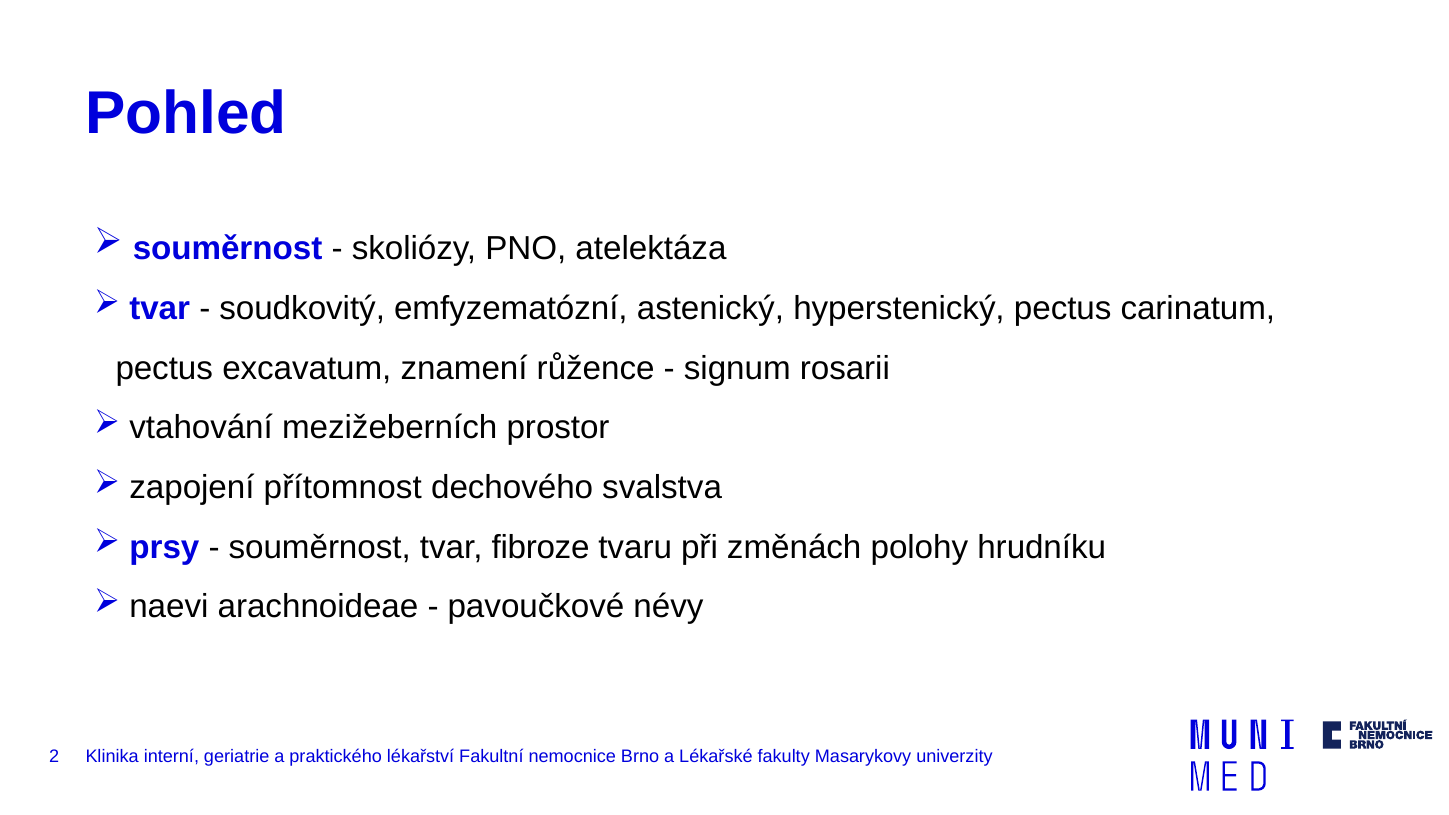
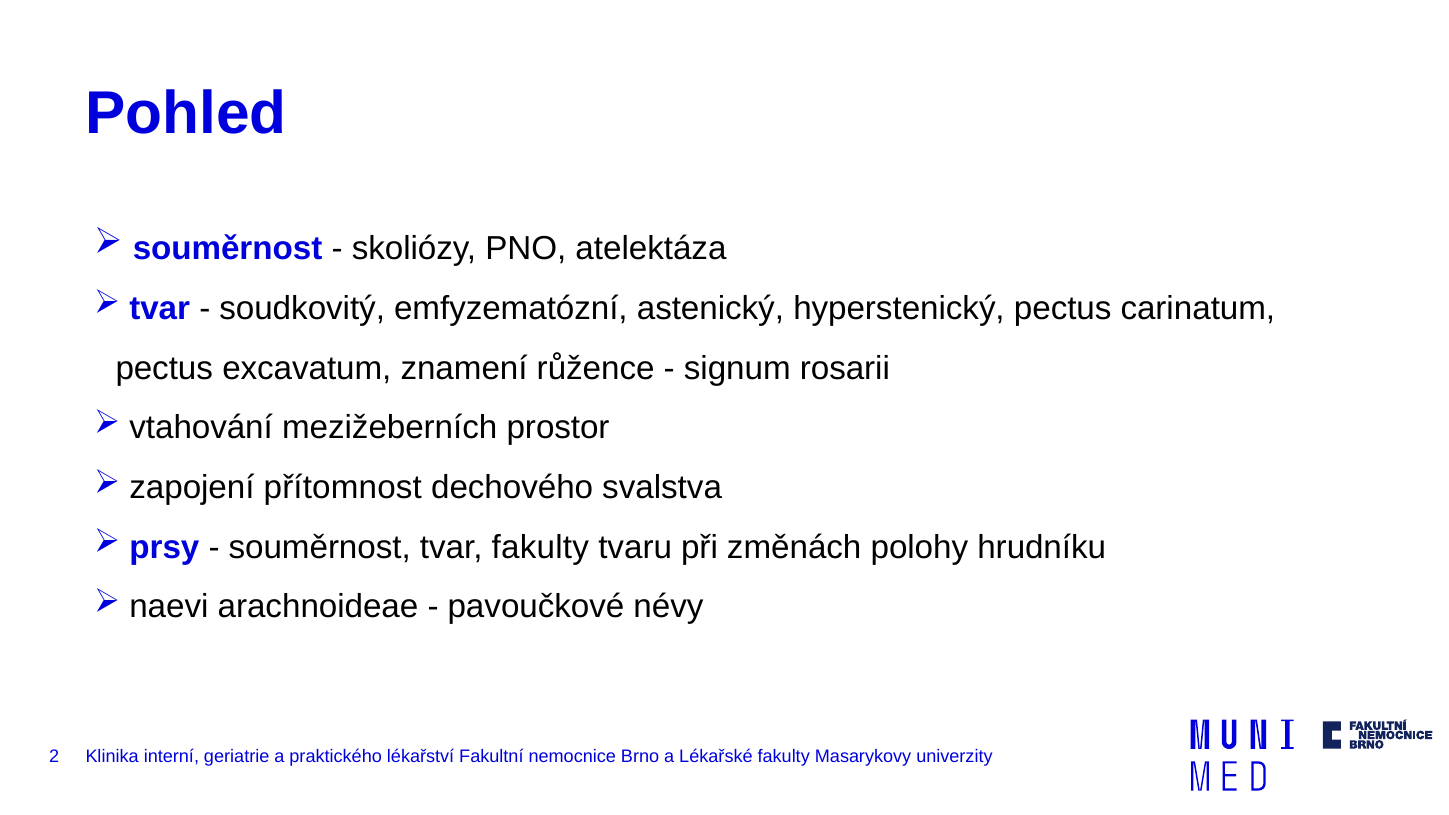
tvar fibroze: fibroze -> fakulty
